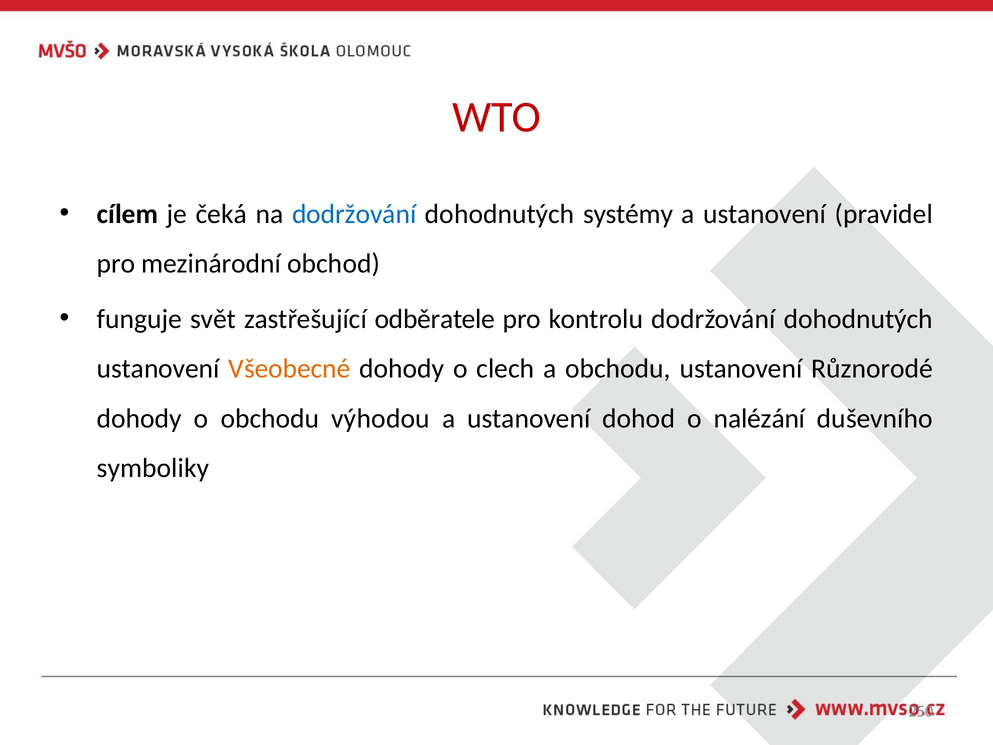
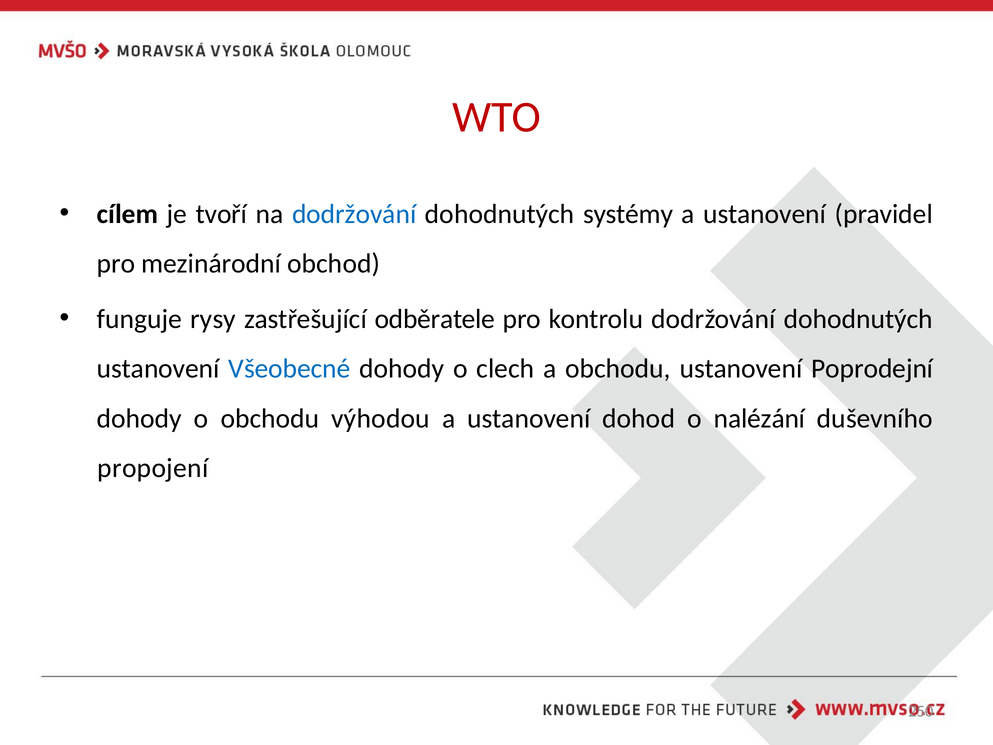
čeká: čeká -> tvoří
svět: svět -> rysy
Všeobecné colour: orange -> blue
Různorodé: Různorodé -> Poprodejní
symboliky: symboliky -> propojení
